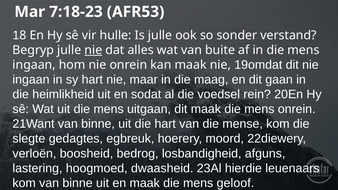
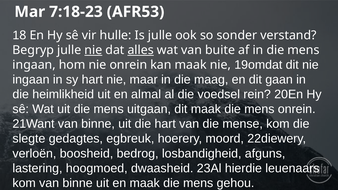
alles underline: none -> present
sodat: sodat -> almal
geloof: geloof -> gehou
